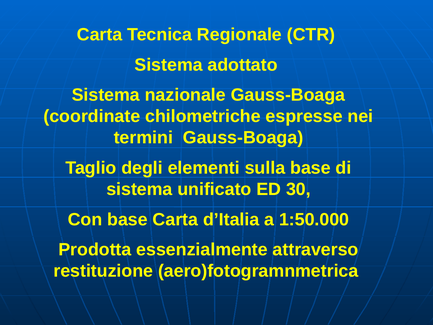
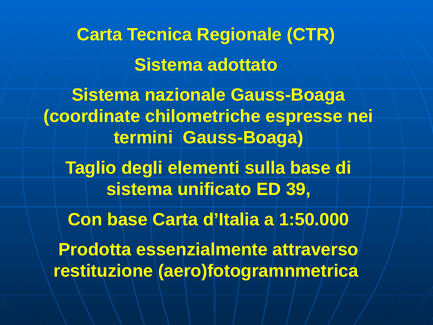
30: 30 -> 39
